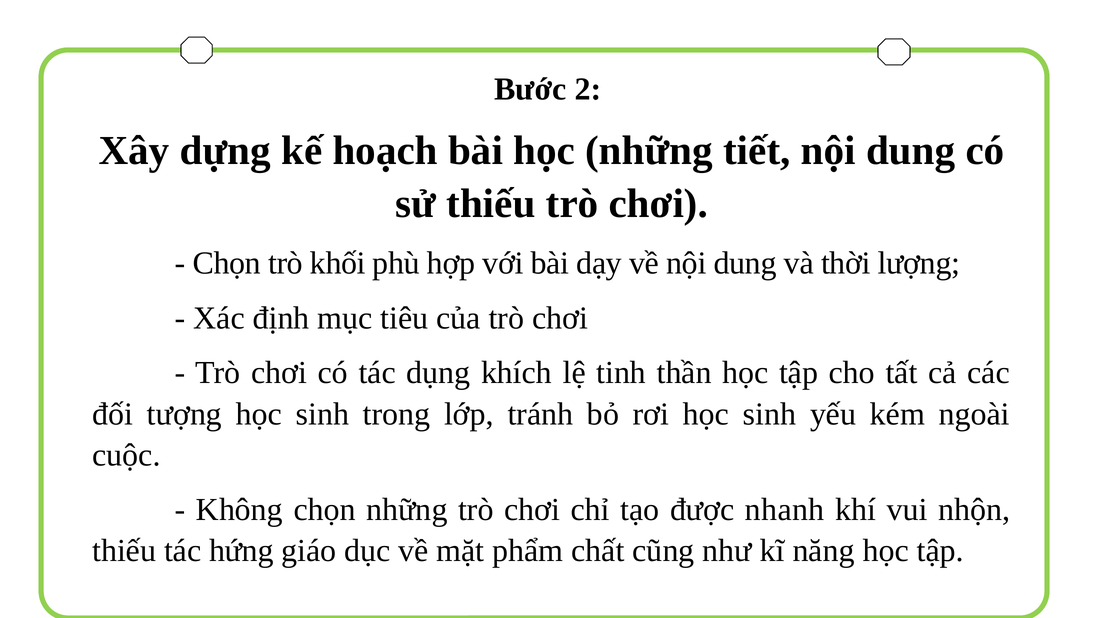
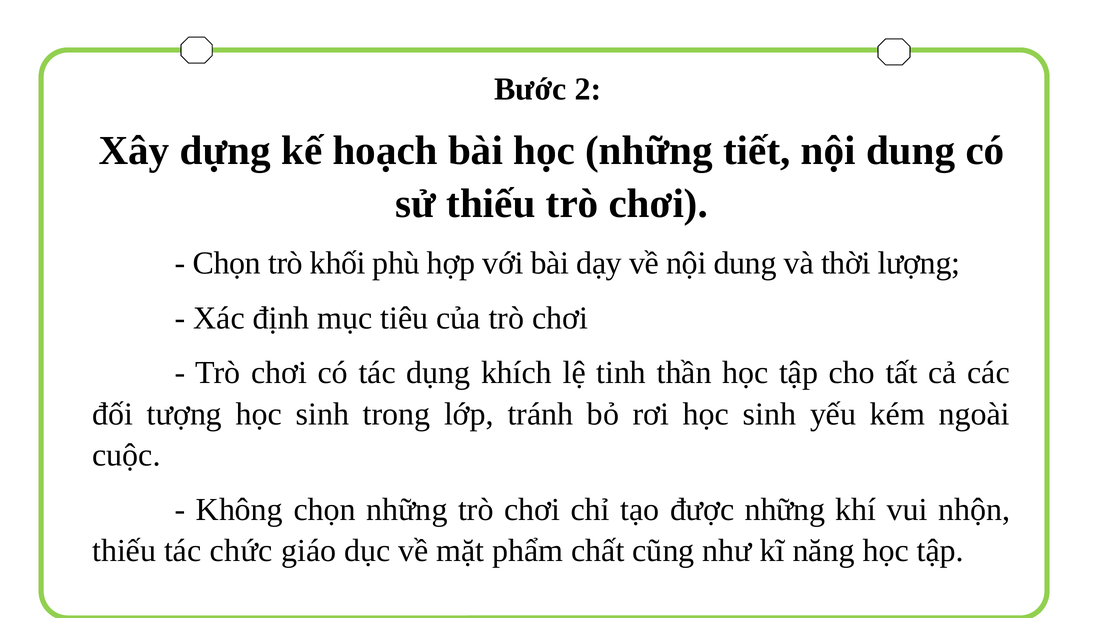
được nhanh: nhanh -> những
hứng: hứng -> chức
